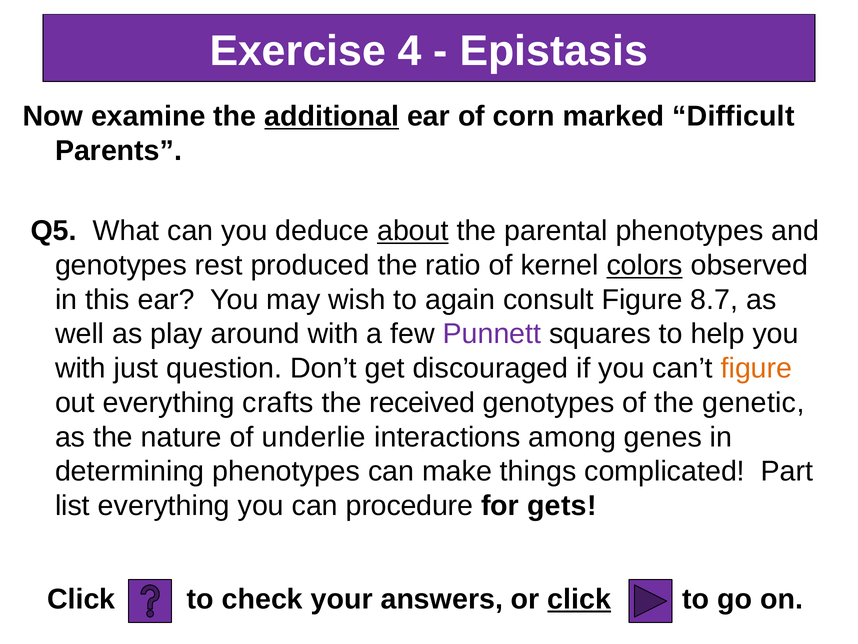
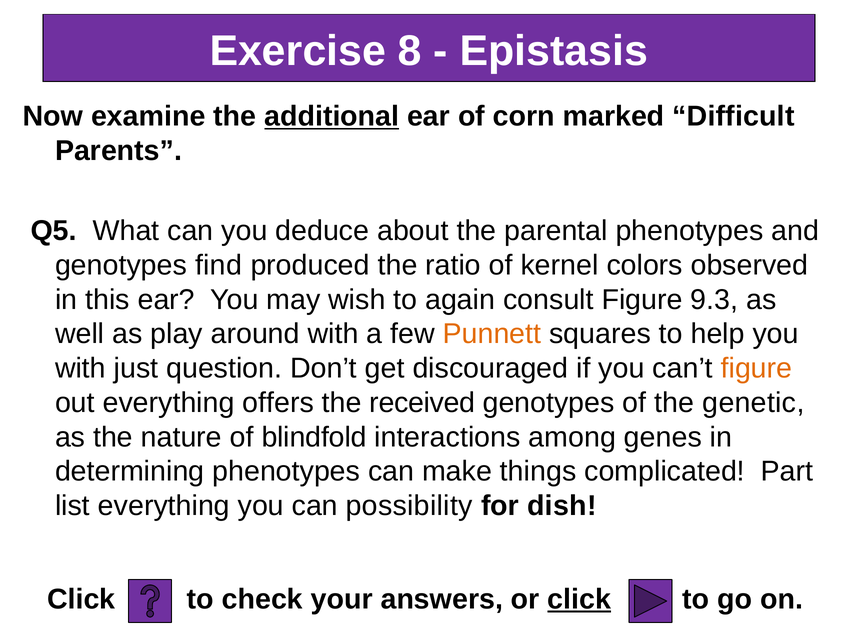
4: 4 -> 8
about underline: present -> none
rest: rest -> find
colors underline: present -> none
8.7: 8.7 -> 9.3
Punnett colour: purple -> orange
crafts: crafts -> offers
underlie: underlie -> blindfold
procedure: procedure -> possibility
gets: gets -> dish
